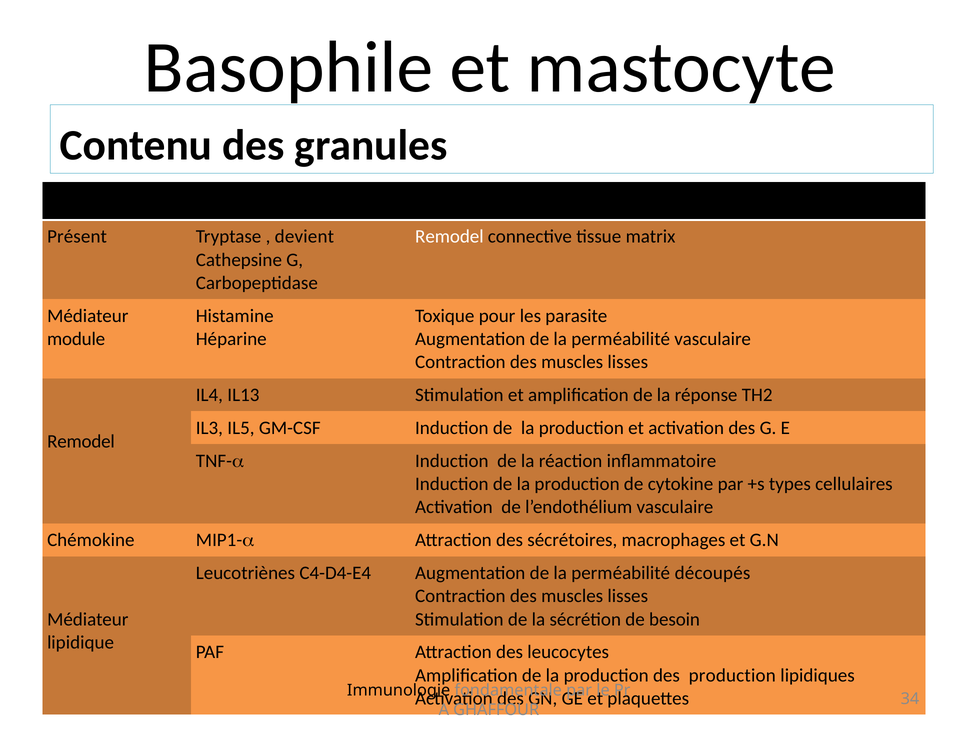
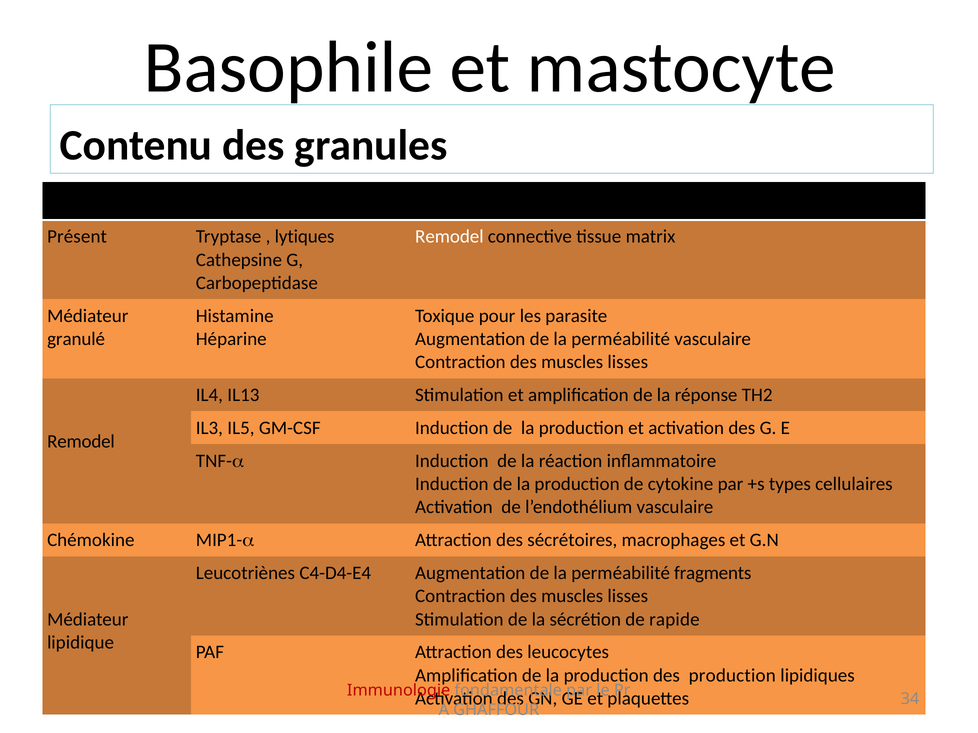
devient: devient -> lytiques
module: module -> granulé
découpés: découpés -> fragments
besoin: besoin -> rapide
Immunologie colour: black -> red
